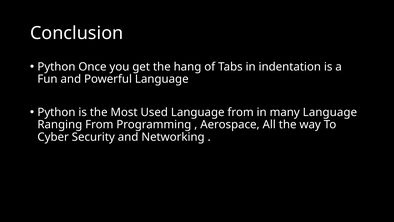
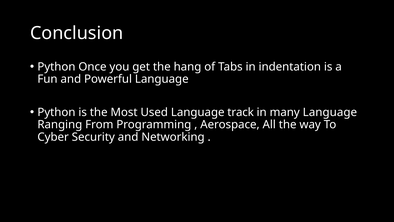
Language from: from -> track
